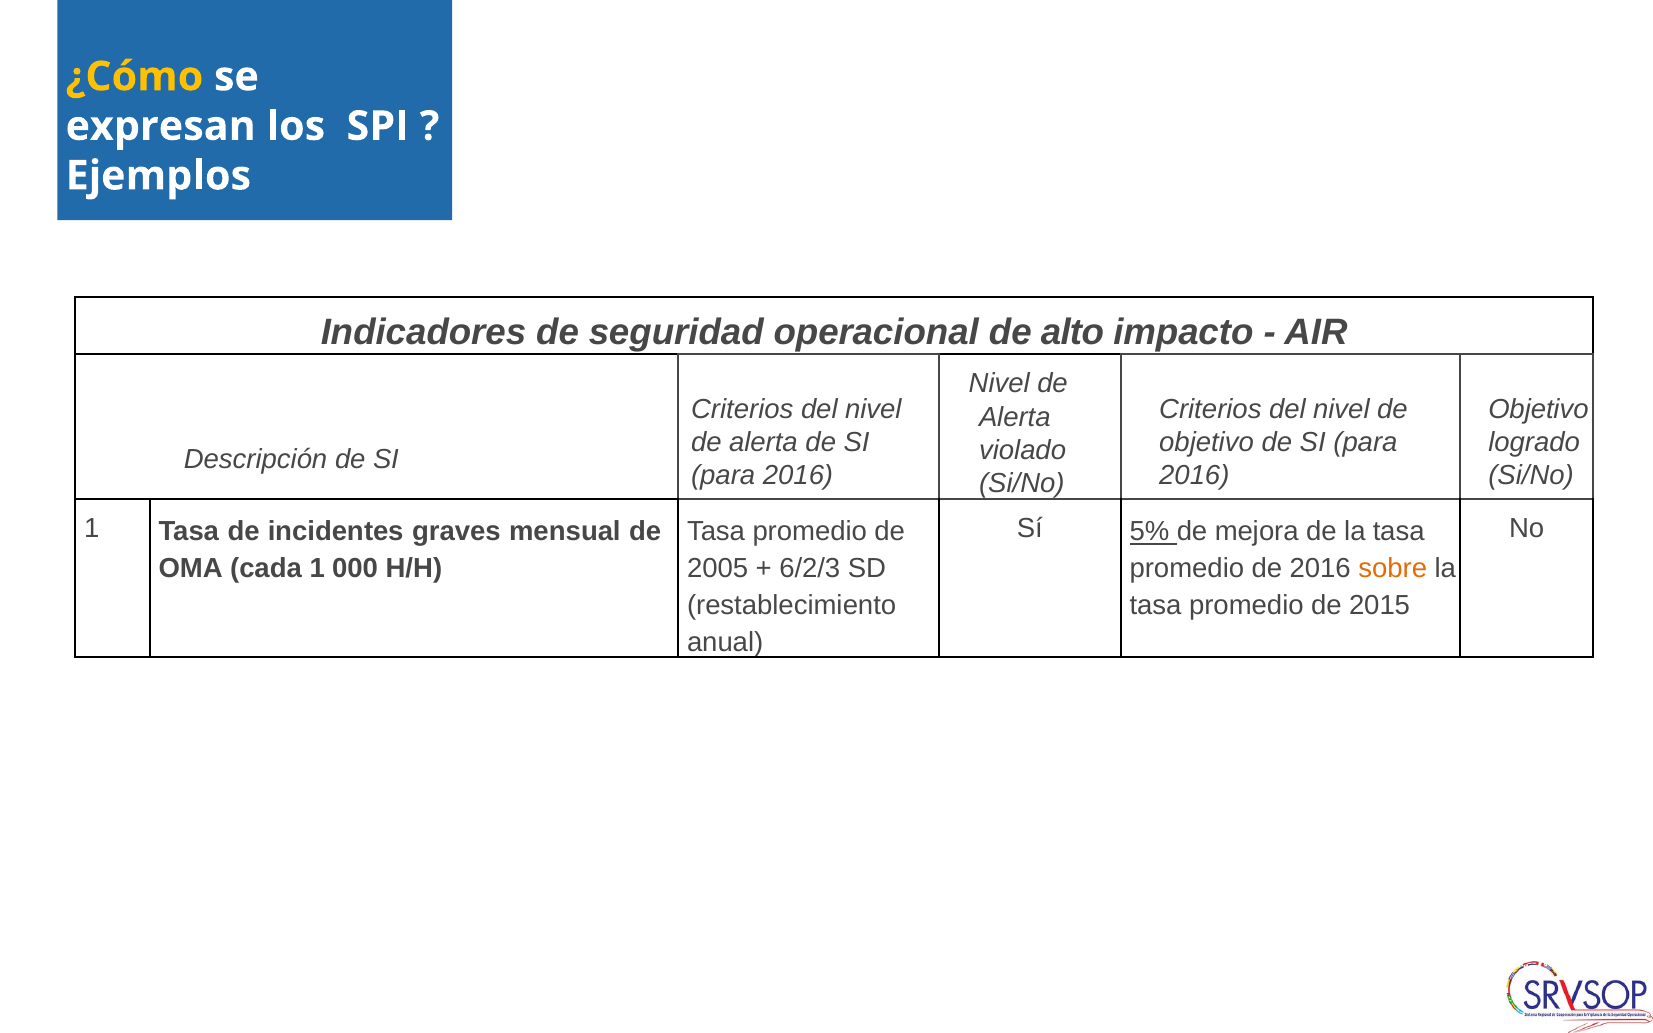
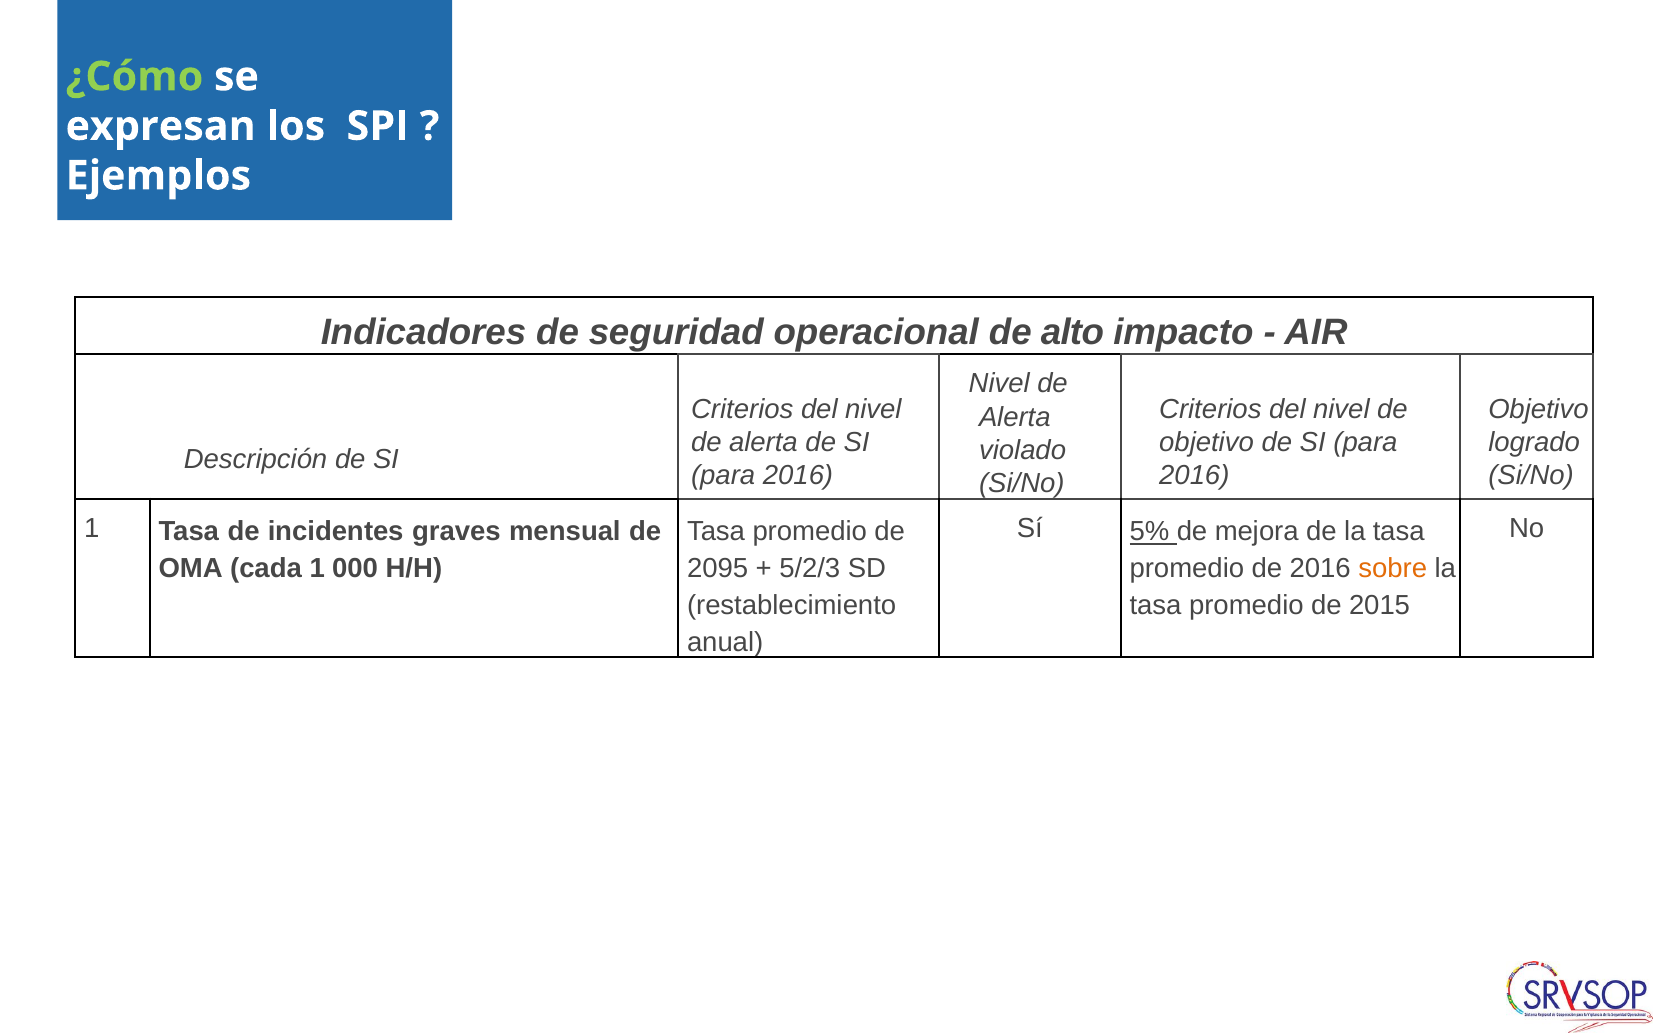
¿Cómo colour: yellow -> light green
2005: 2005 -> 2095
6/2/3: 6/2/3 -> 5/2/3
